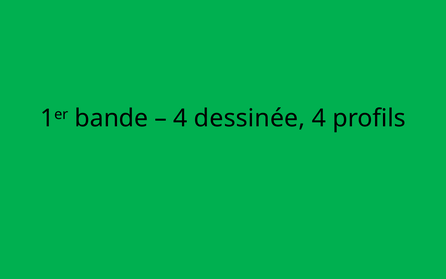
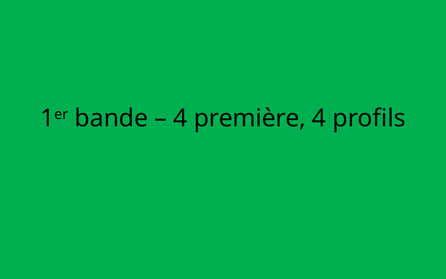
dessinée: dessinée -> première
